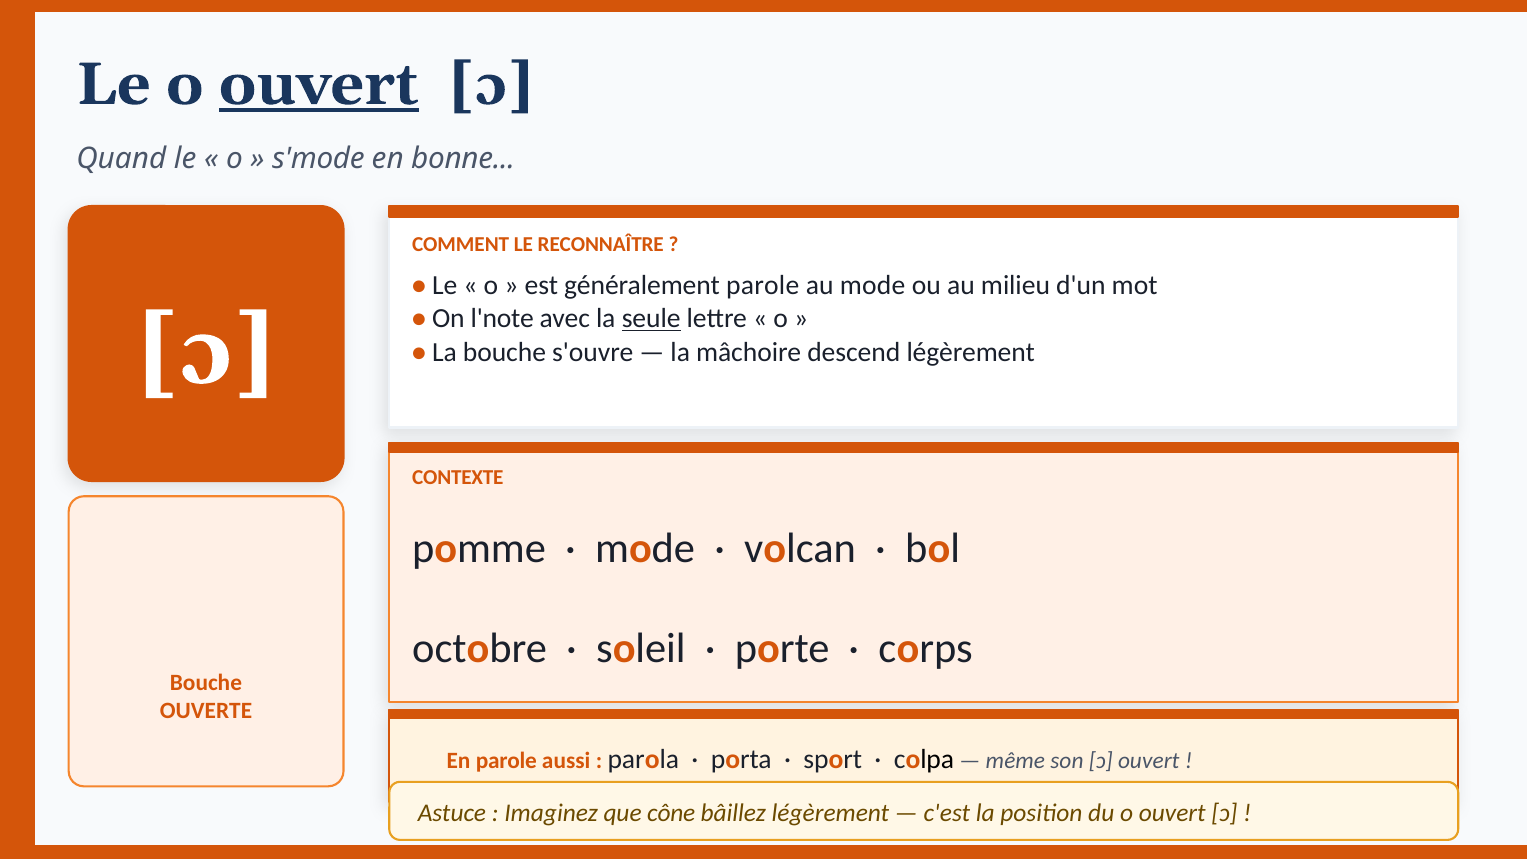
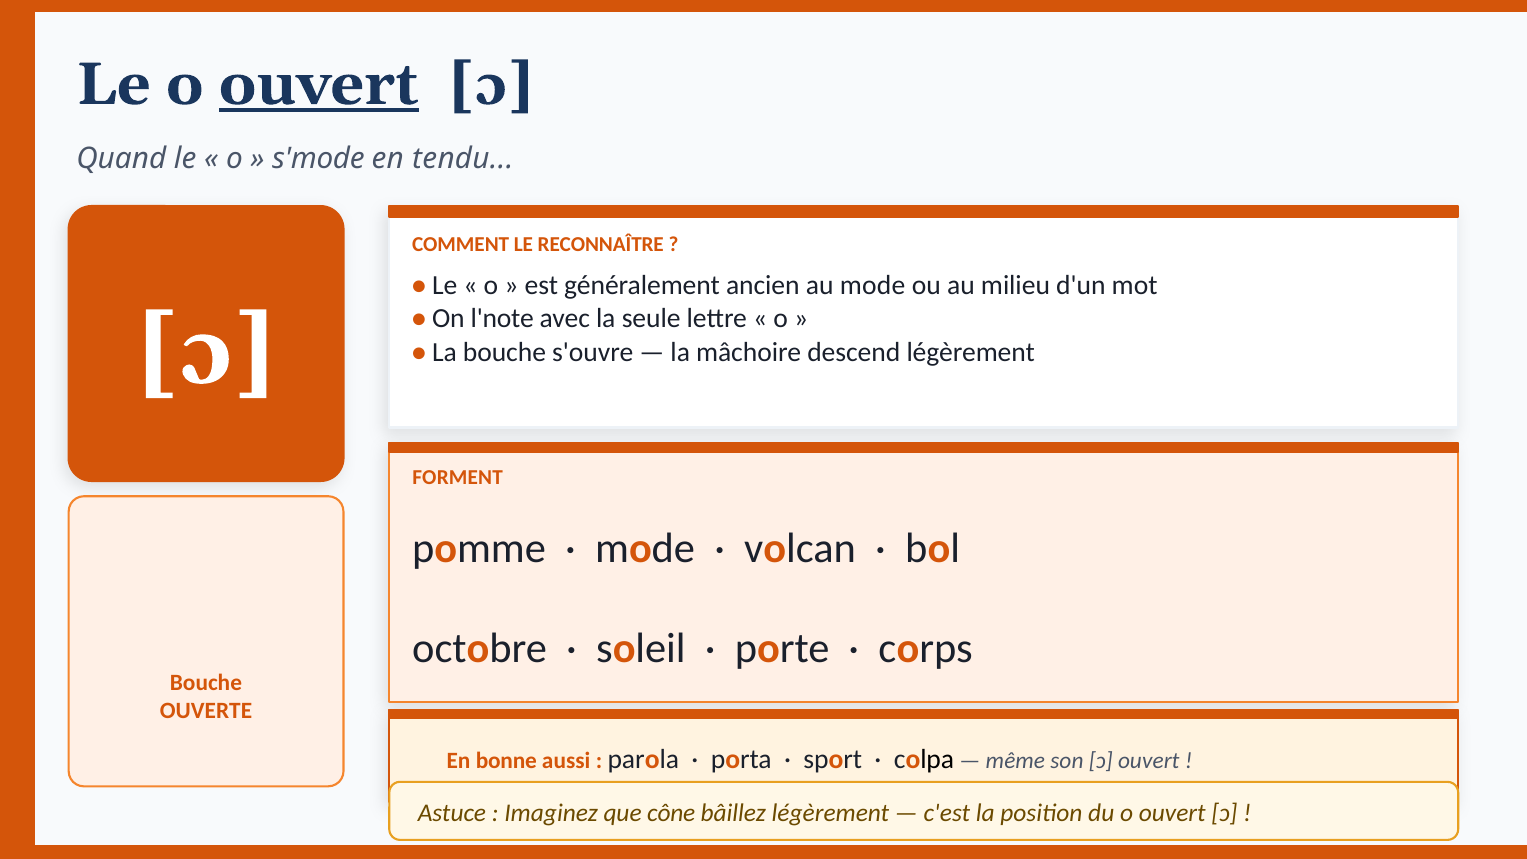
bonne: bonne -> tendu
généralement parole: parole -> ancien
seule underline: present -> none
CONTEXTE: CONTEXTE -> FORMENT
parole at (506, 761): parole -> bonne
